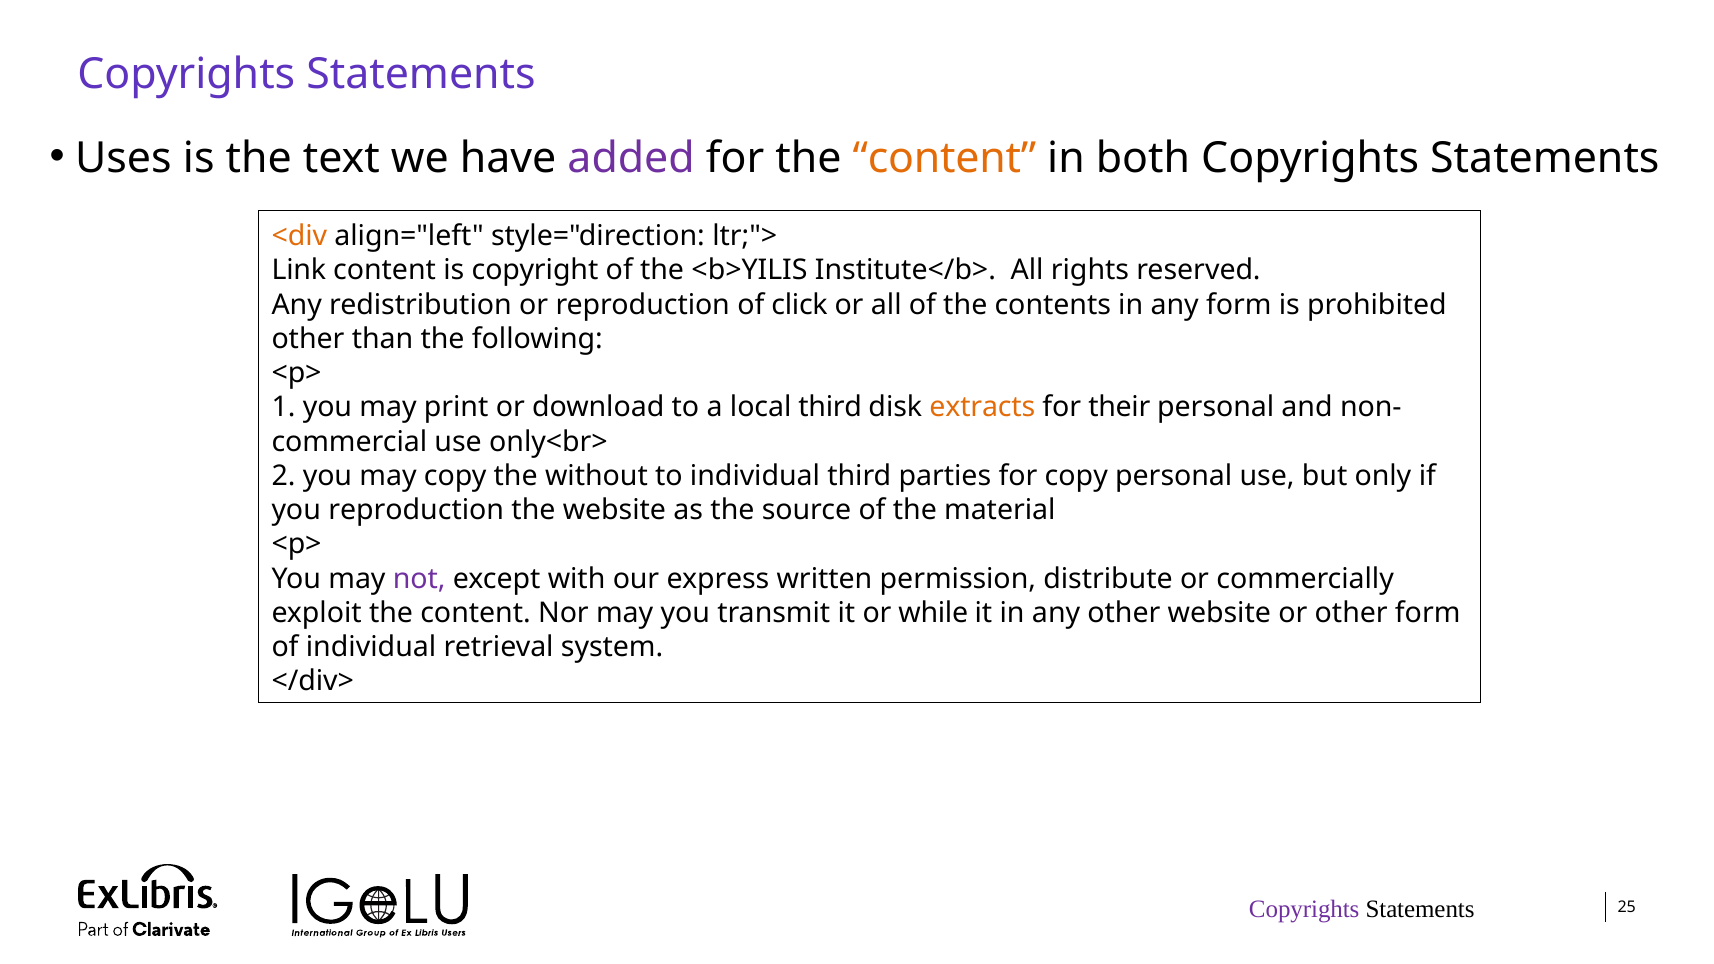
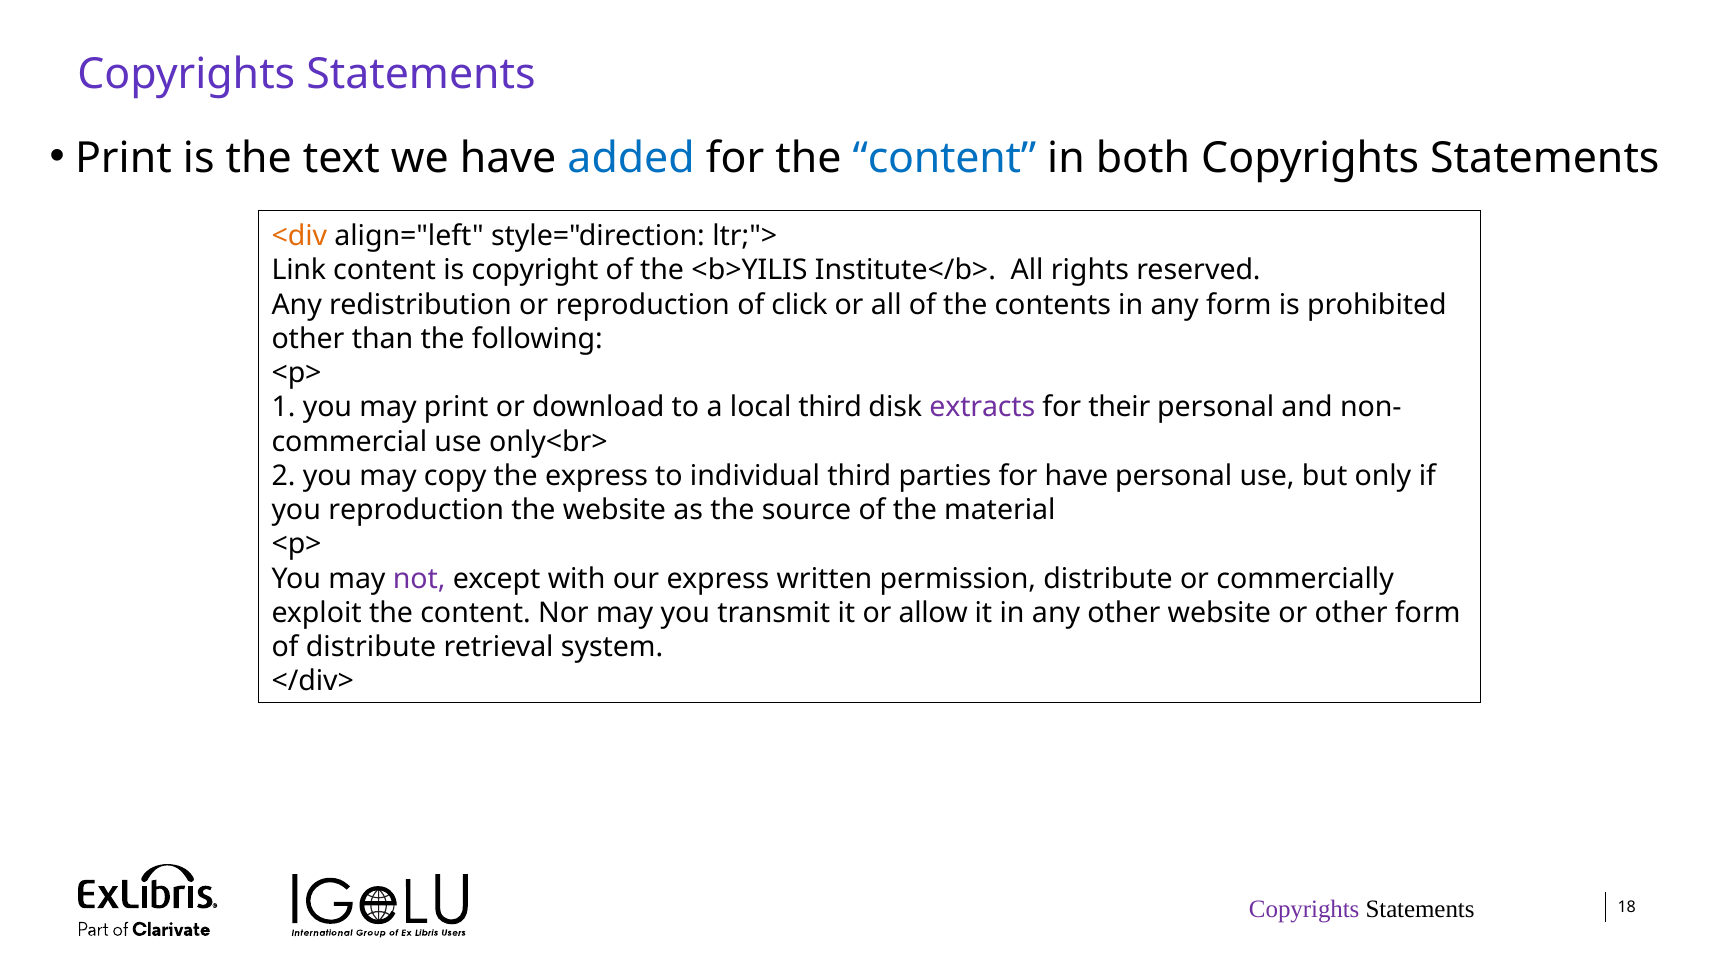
Uses at (123, 158): Uses -> Print
added colour: purple -> blue
content at (944, 158) colour: orange -> blue
extracts colour: orange -> purple
the without: without -> express
for copy: copy -> have
while: while -> allow
of individual: individual -> distribute
25: 25 -> 18
